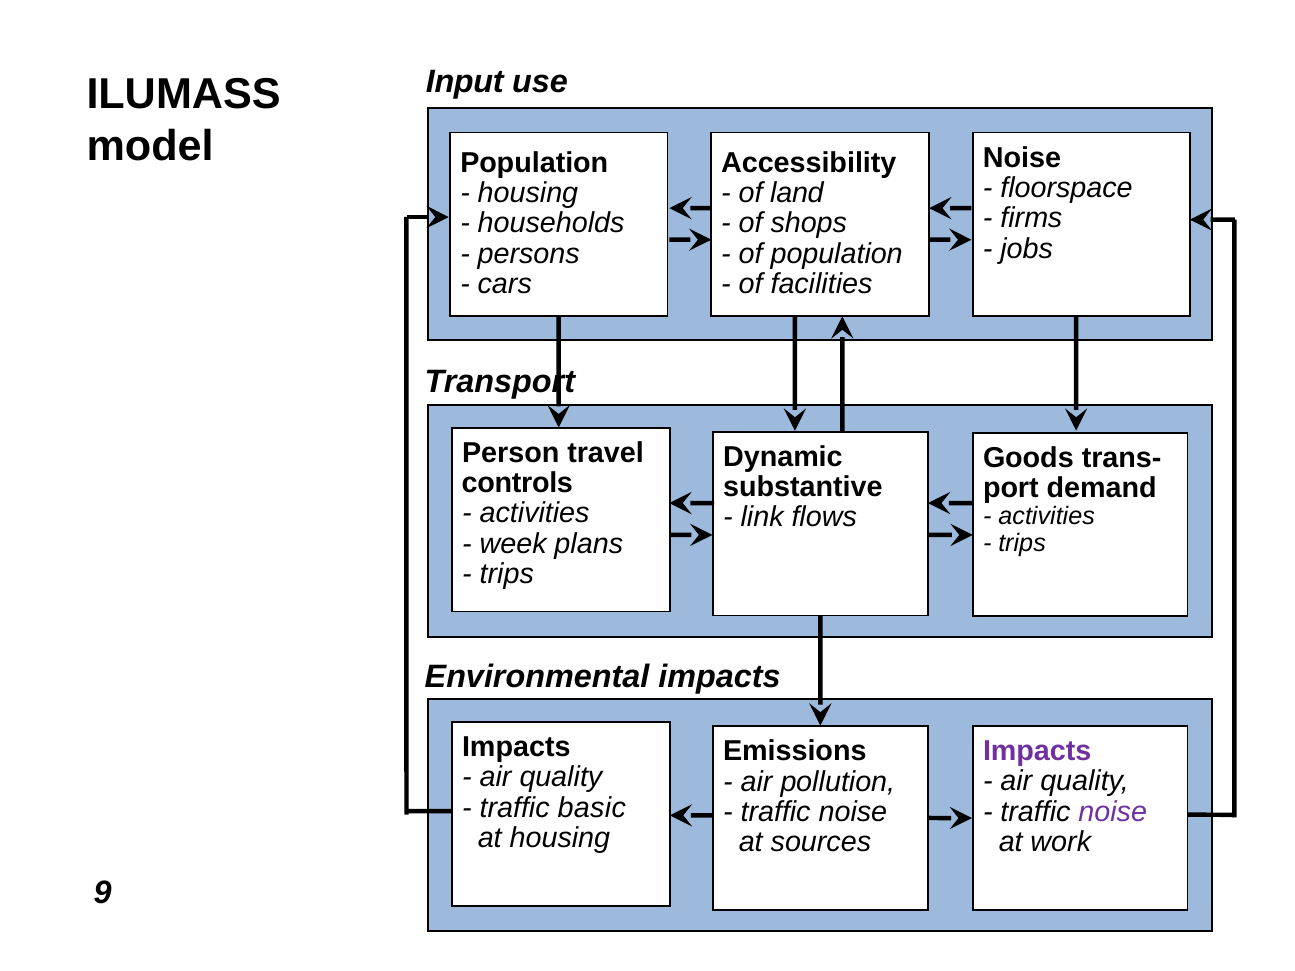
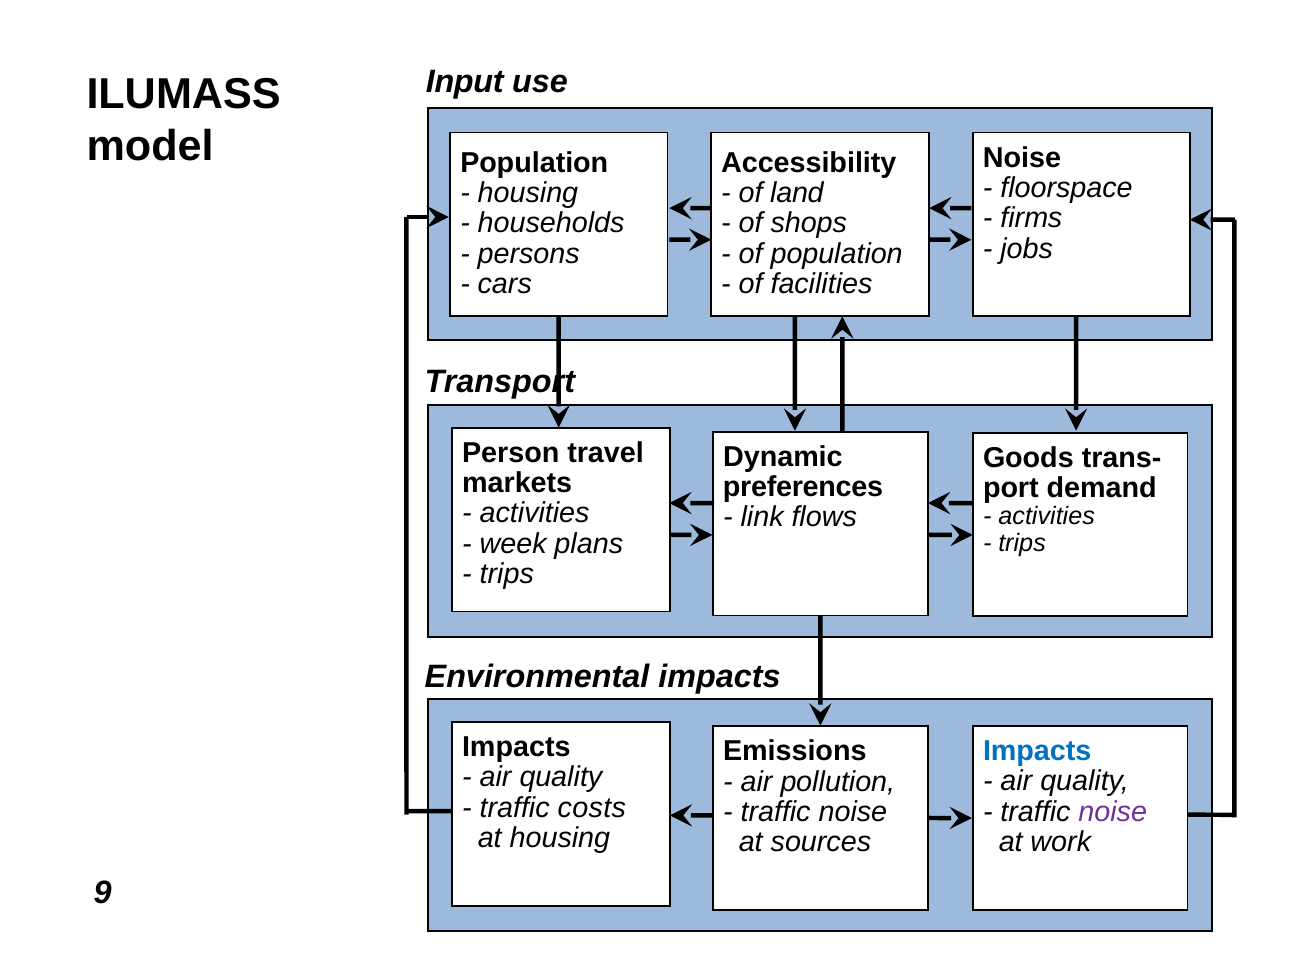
controls: controls -> markets
substantive: substantive -> preferences
Impacts at (1037, 751) colour: purple -> blue
basic: basic -> costs
